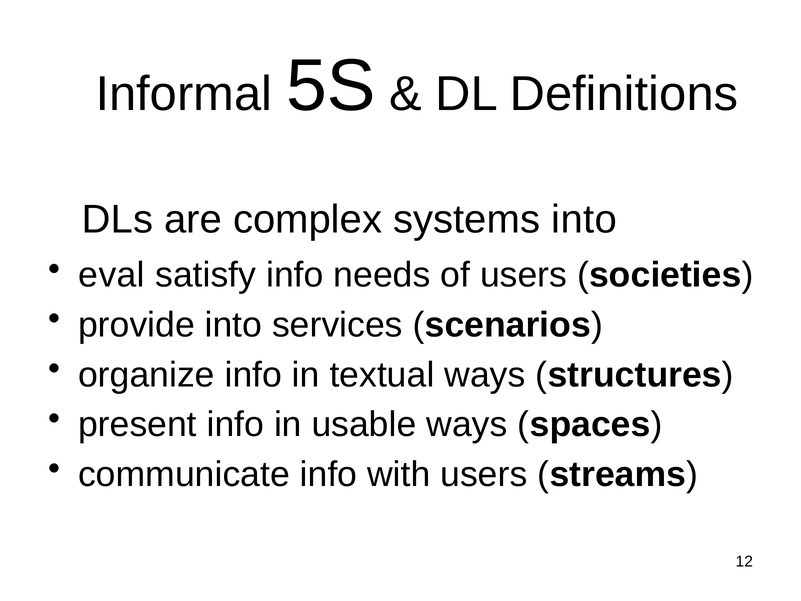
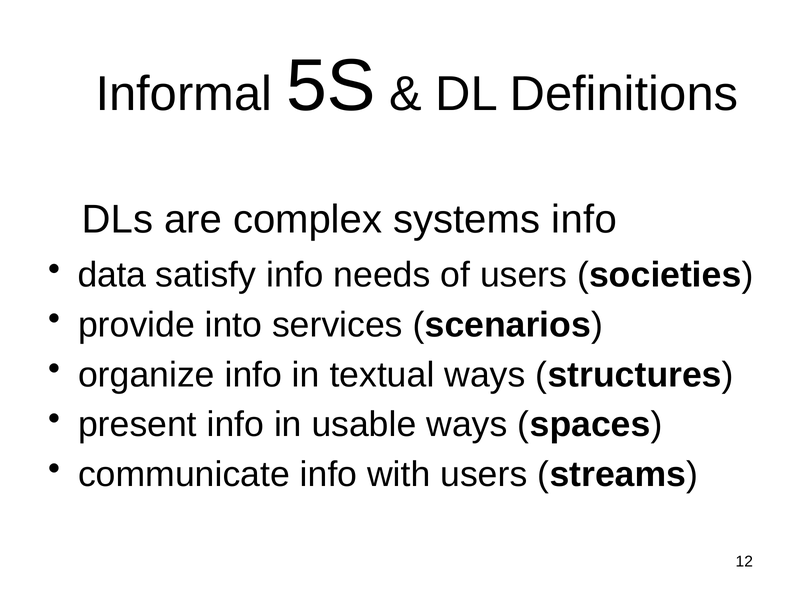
systems into: into -> info
eval: eval -> data
